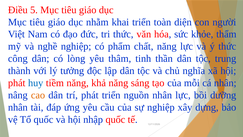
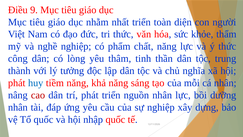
5: 5 -> 9
khai: khai -> nhất
cao colour: orange -> red
